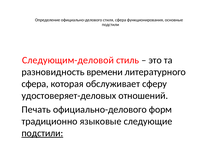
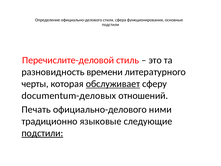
Следующим-деловой: Следующим-деловой -> Перечислите-деловой
сфера at (35, 84): сфера -> черты
обслуживает underline: none -> present
удостоверяет-деловых: удостоверяет-деловых -> documentum-деловых
форм: форм -> ними
